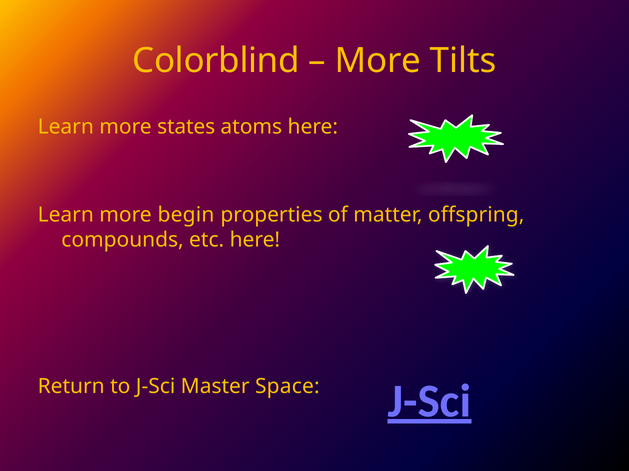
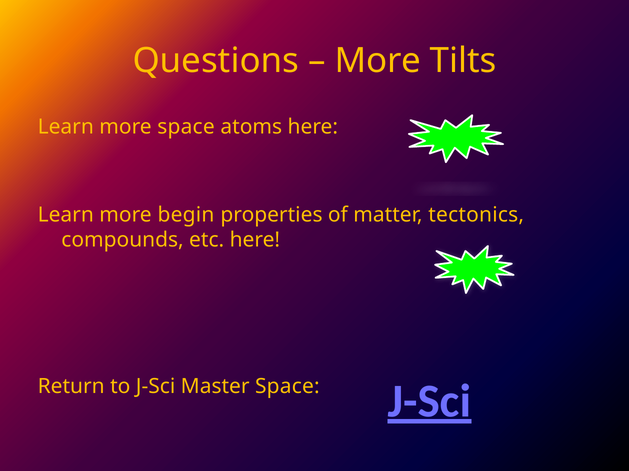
Colorblind: Colorblind -> Questions
more states: states -> space
offspring: offspring -> tectonics
